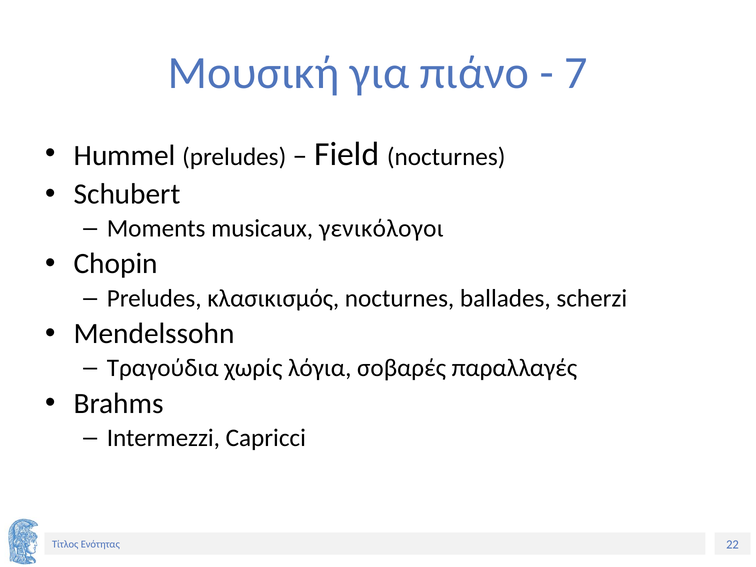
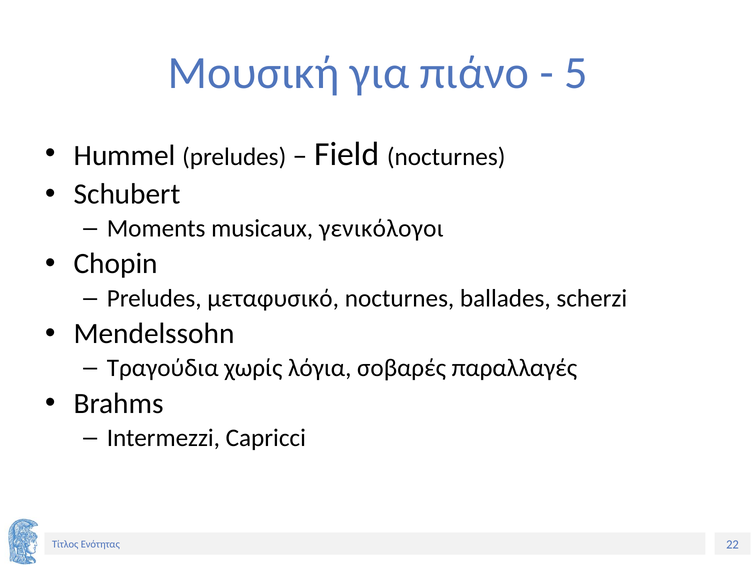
7: 7 -> 5
κλασικισμός: κλασικισμός -> μεταφυσικό
